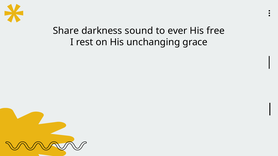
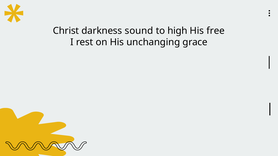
Share: Share -> Christ
ever: ever -> high
